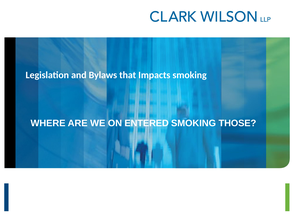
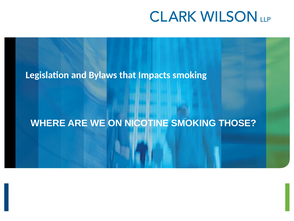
ENTERED: ENTERED -> NICOTINE
